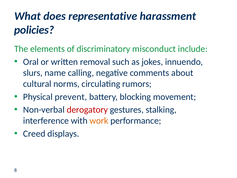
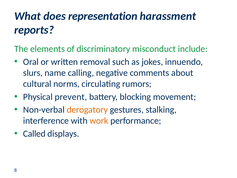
representative: representative -> representation
policies: policies -> reports
derogatory colour: red -> orange
Creed: Creed -> Called
